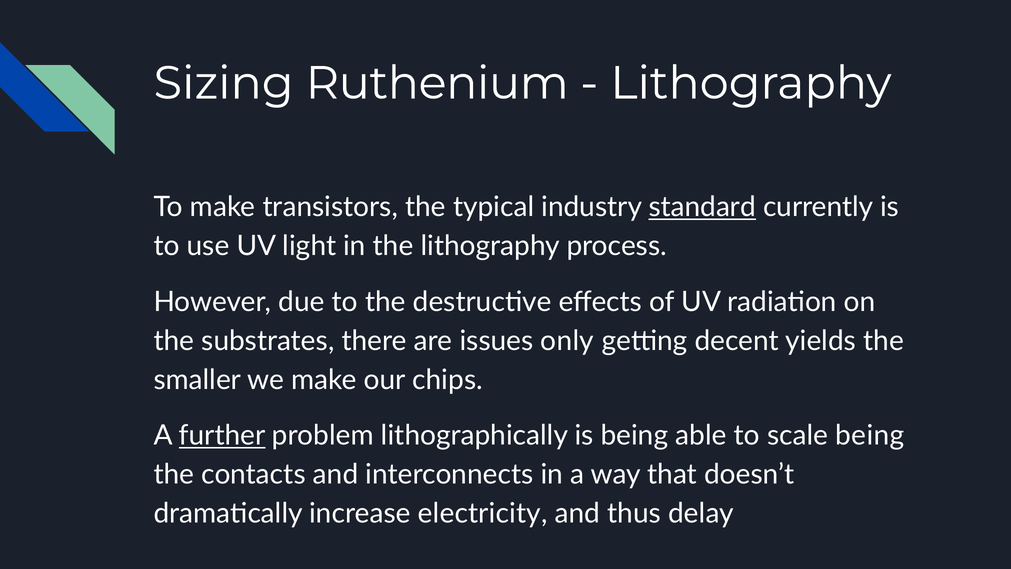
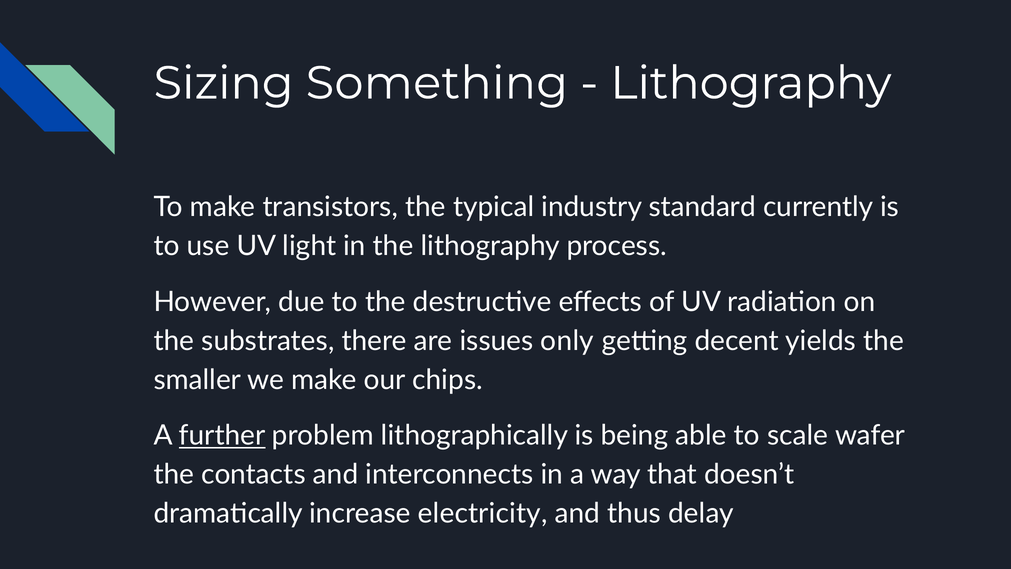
Ruthenium: Ruthenium -> Something
standard underline: present -> none
scale being: being -> wafer
